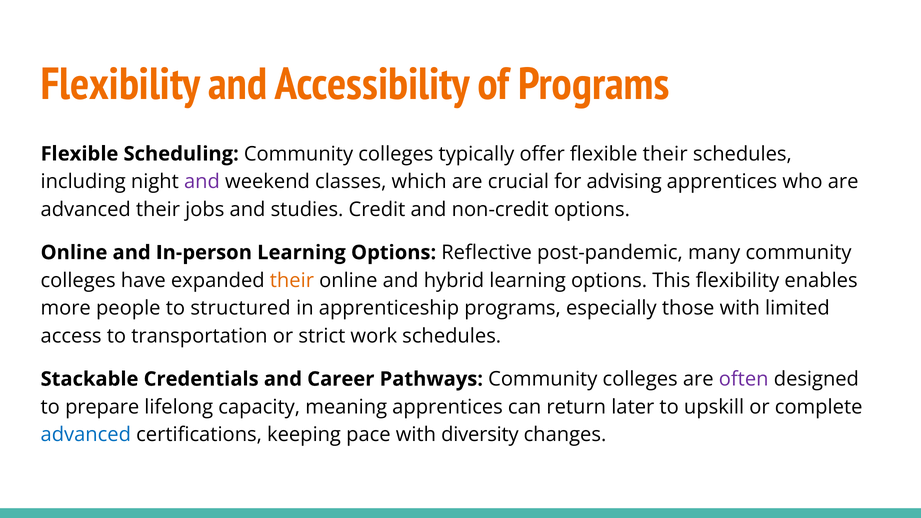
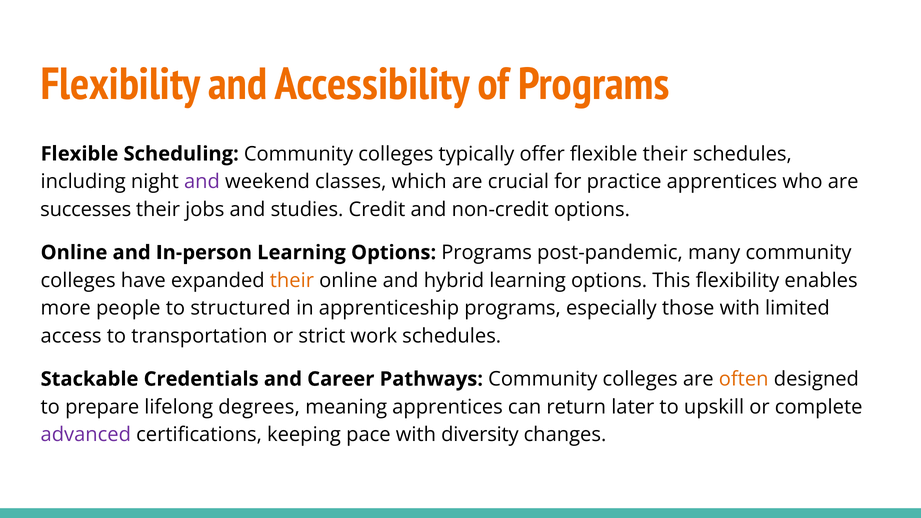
advising: advising -> practice
advanced at (86, 209): advanced -> successes
Options Reflective: Reflective -> Programs
often colour: purple -> orange
capacity: capacity -> degrees
advanced at (86, 435) colour: blue -> purple
